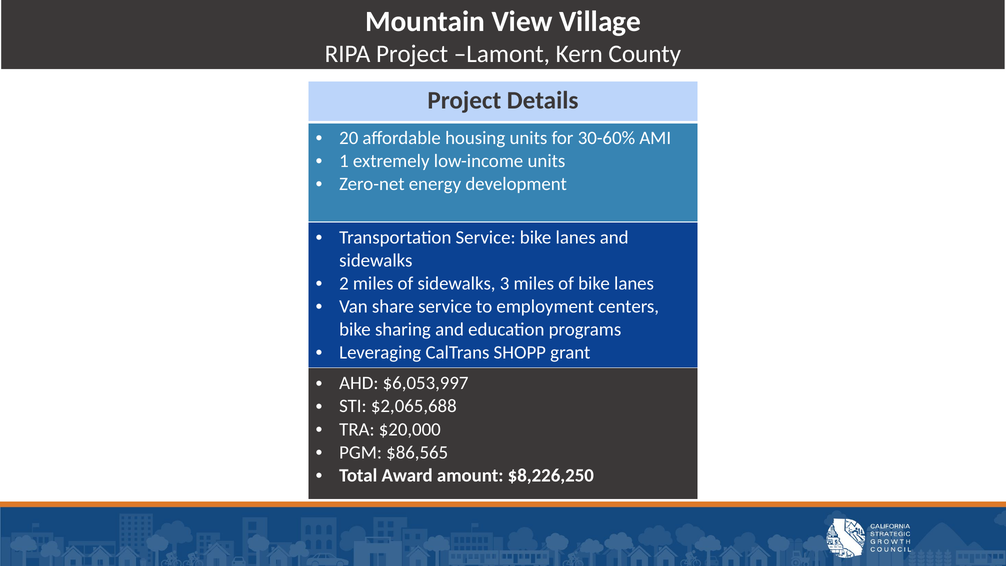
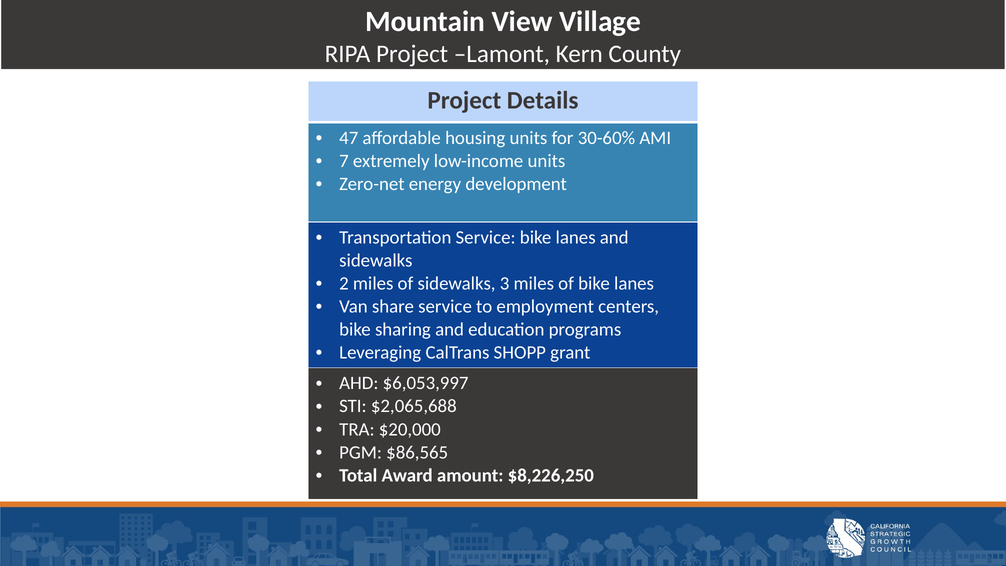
20: 20 -> 47
1: 1 -> 7
